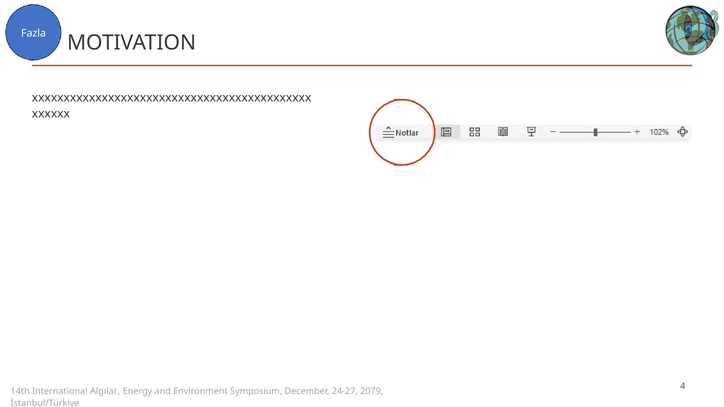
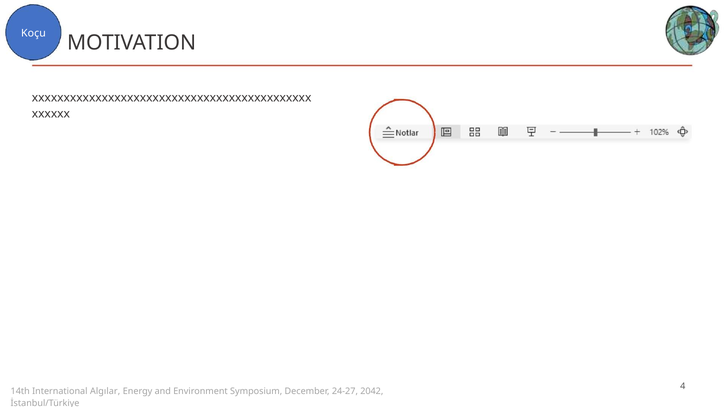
Fazla: Fazla -> Koçu
2079: 2079 -> 2042
